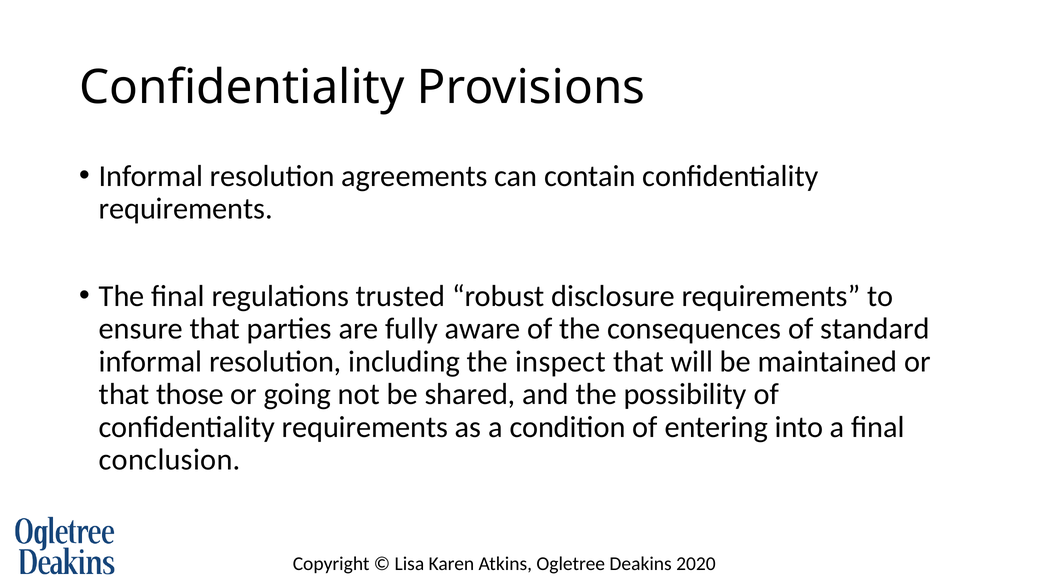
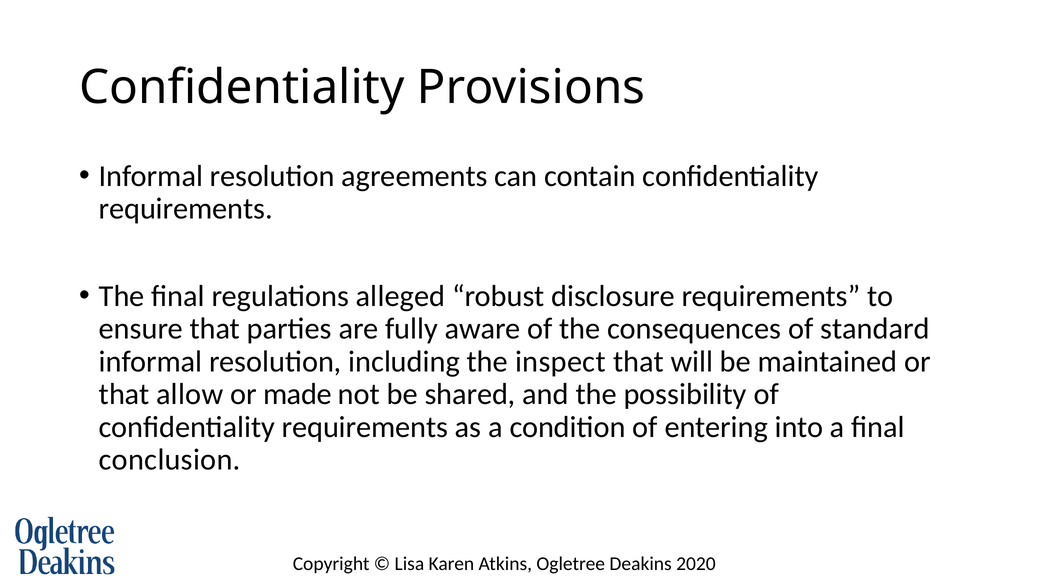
trusted: trusted -> alleged
those: those -> allow
going: going -> made
